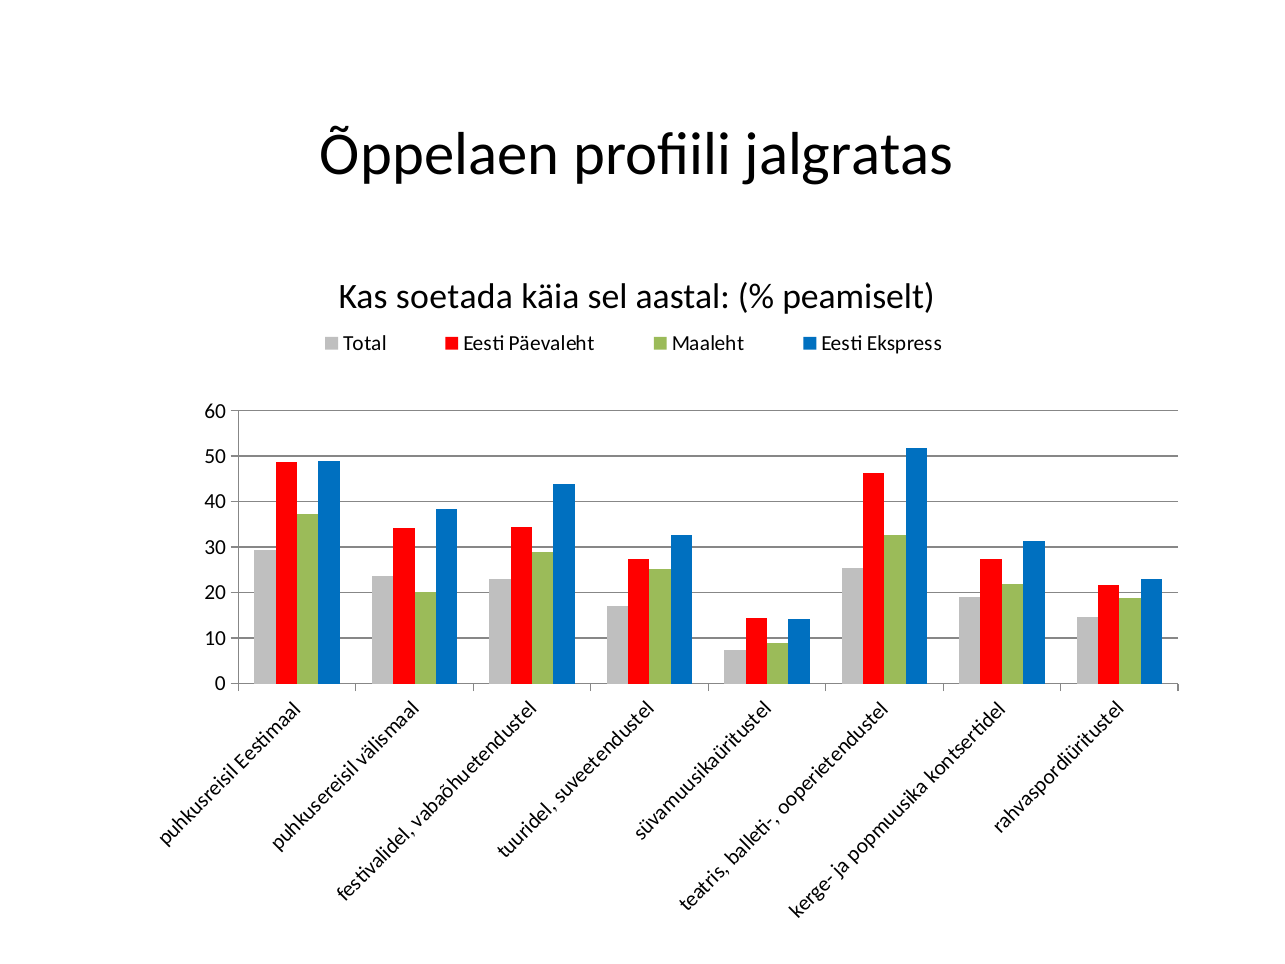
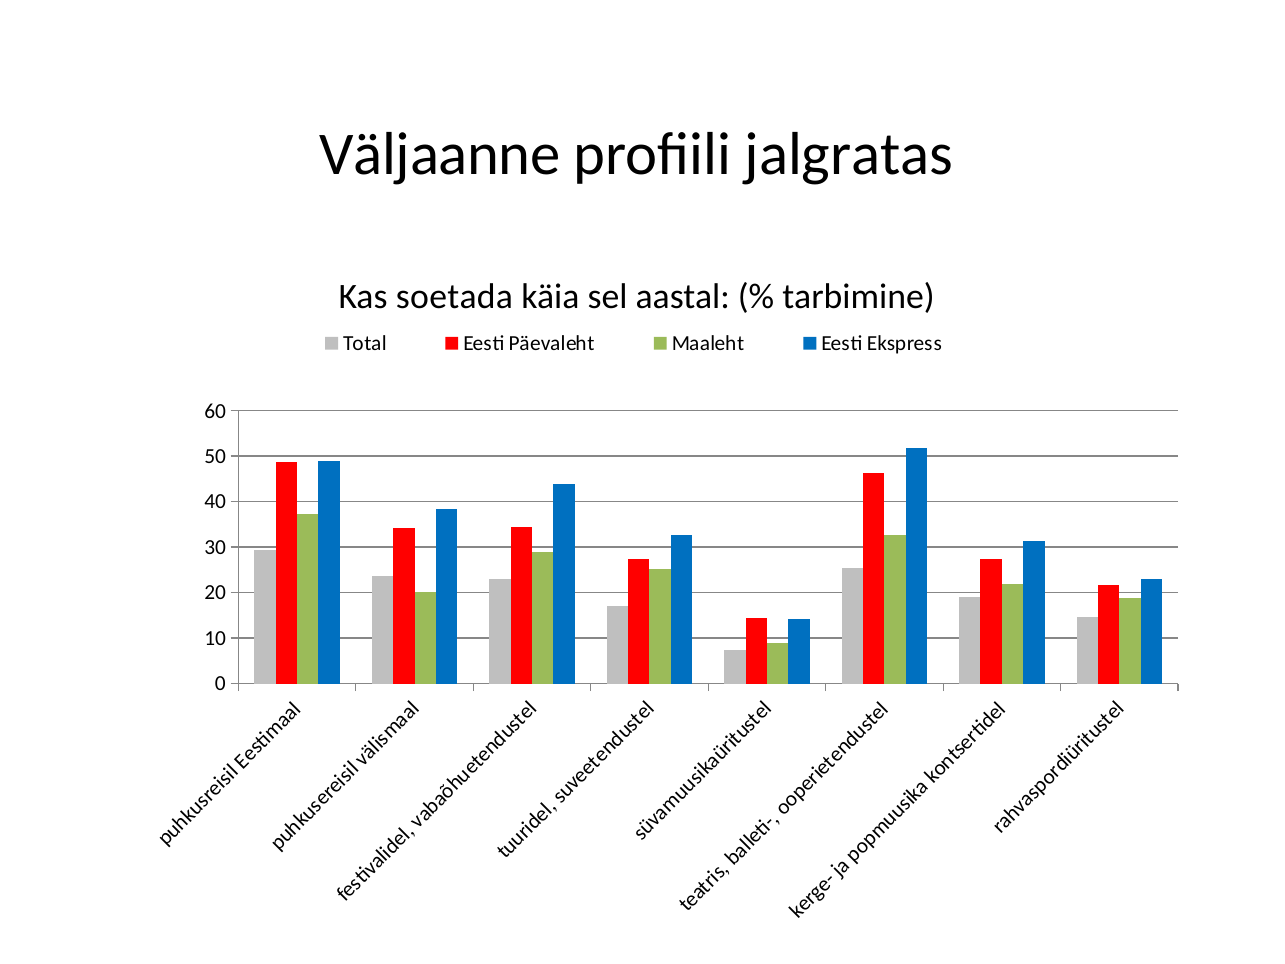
Õppelaen: Õppelaen -> Väljaanne
peamiselt: peamiselt -> tarbimine
